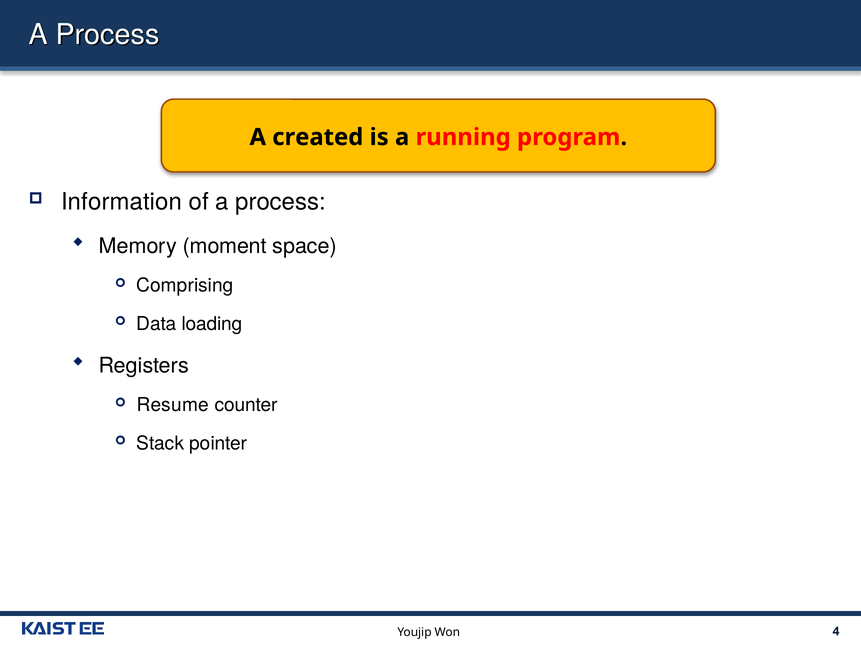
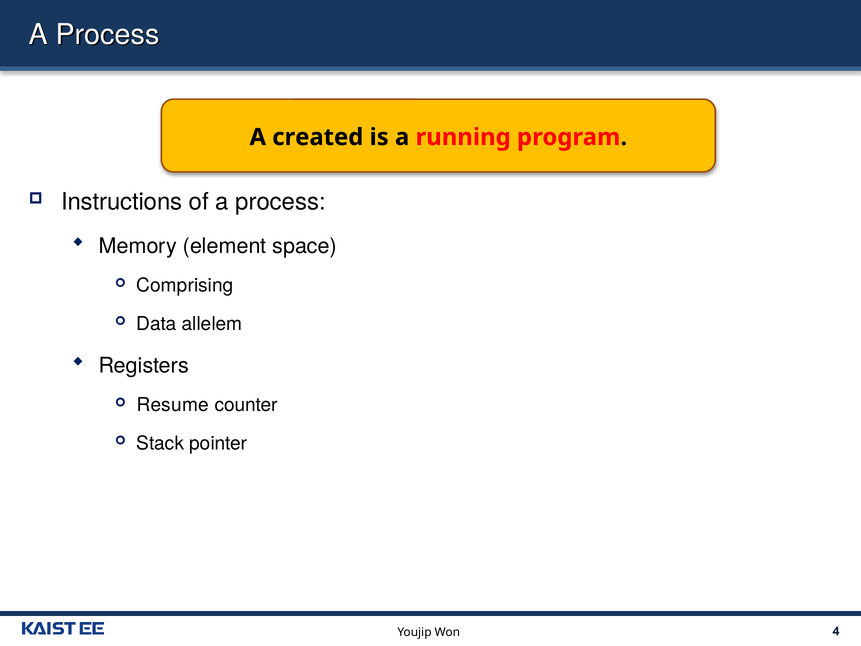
Information: Information -> Instructions
moment: moment -> element
loading: loading -> allelem
